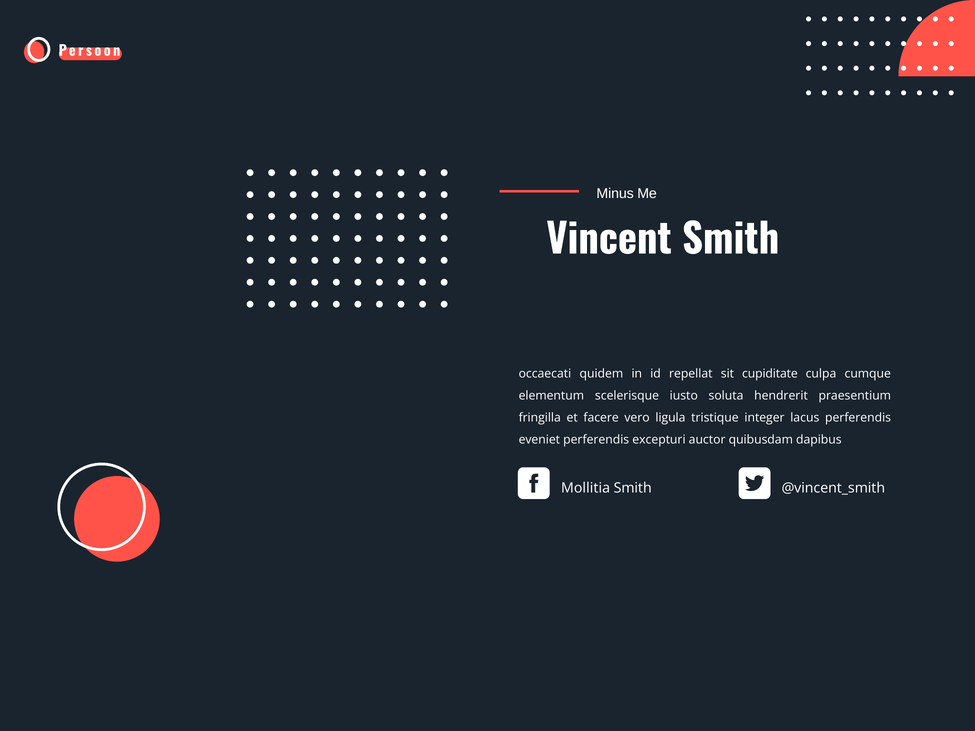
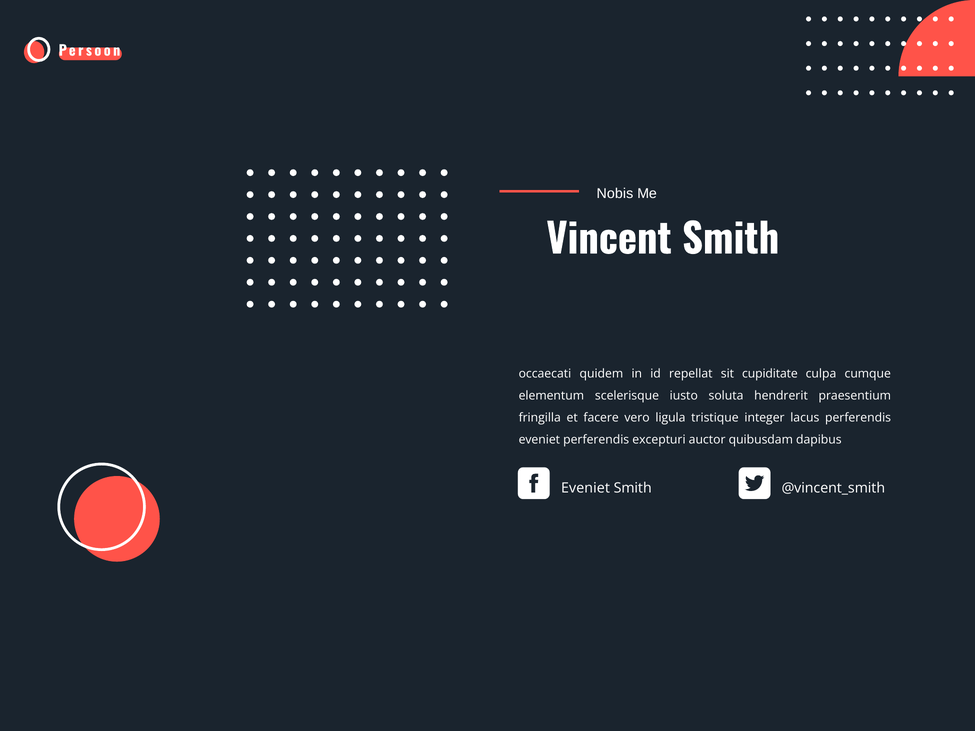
Minus: Minus -> Nobis
Mollitia at (586, 488): Mollitia -> Eveniet
